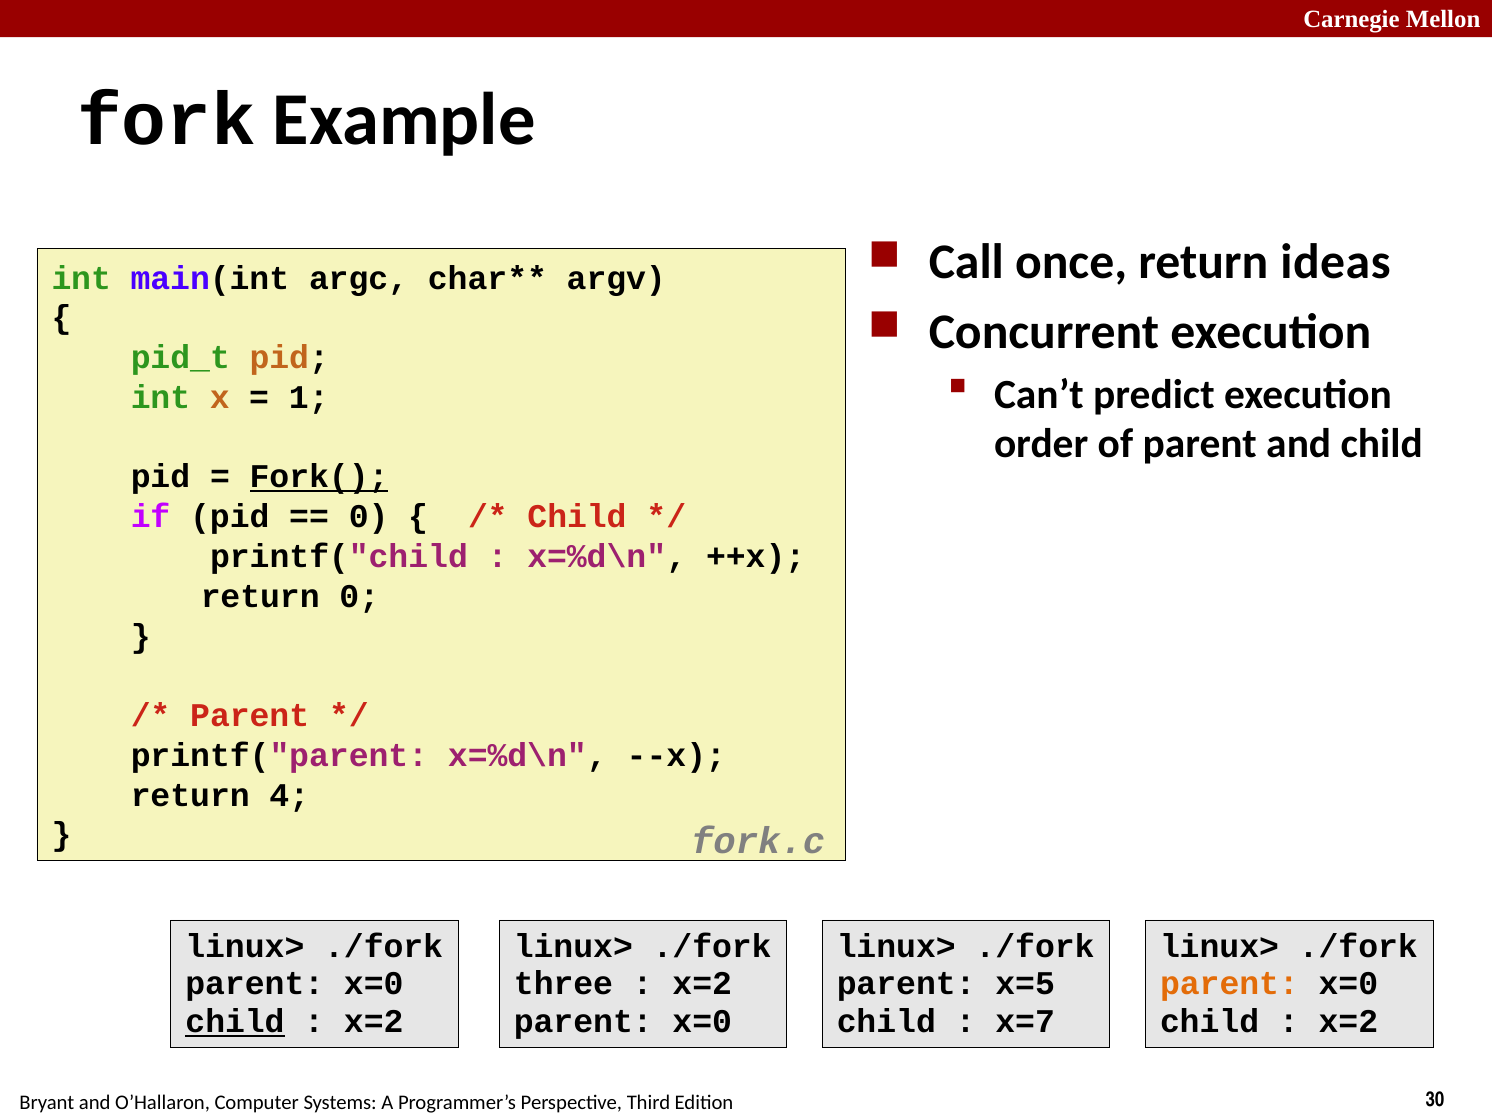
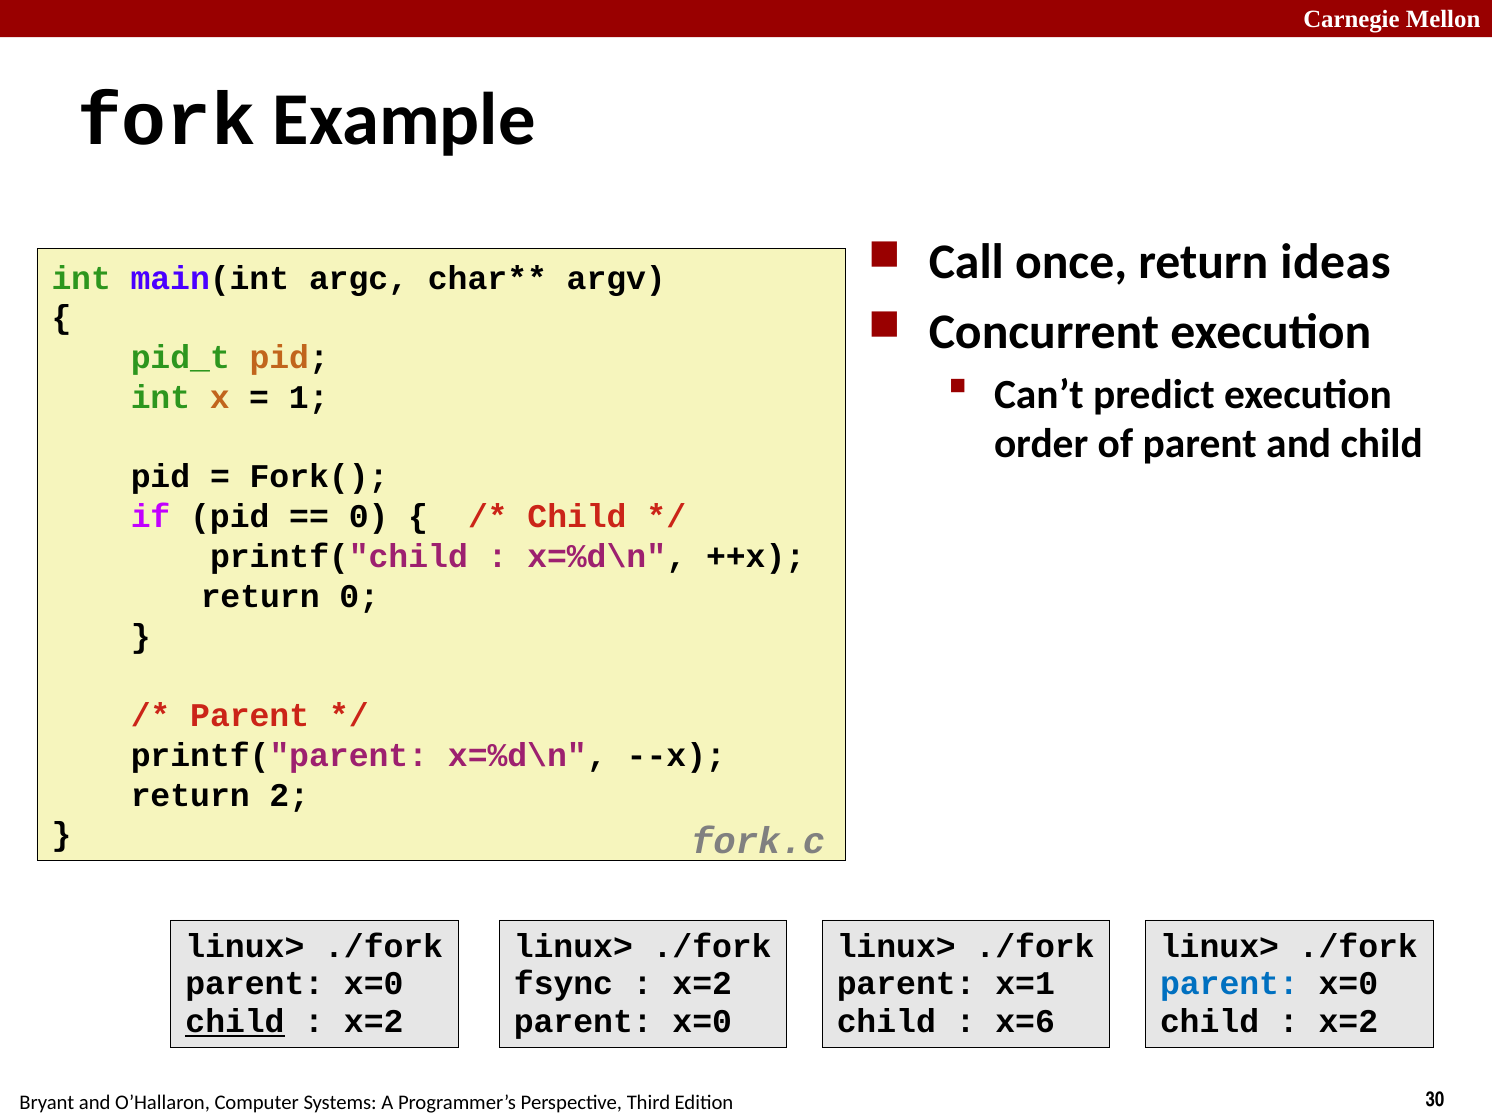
Fork( underline: present -> none
4: 4 -> 2
three: three -> fsync
x=5: x=5 -> x=1
parent at (1229, 984) colour: orange -> blue
x=7: x=7 -> x=6
